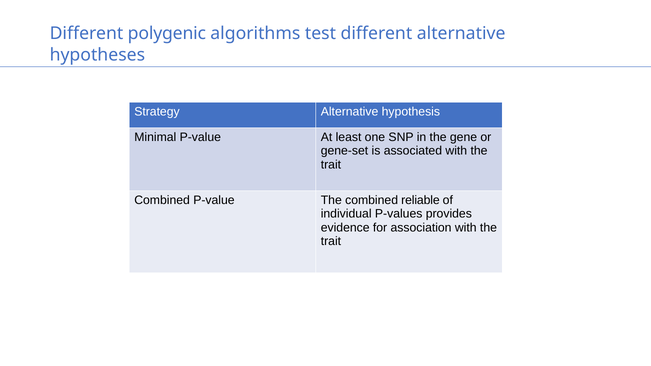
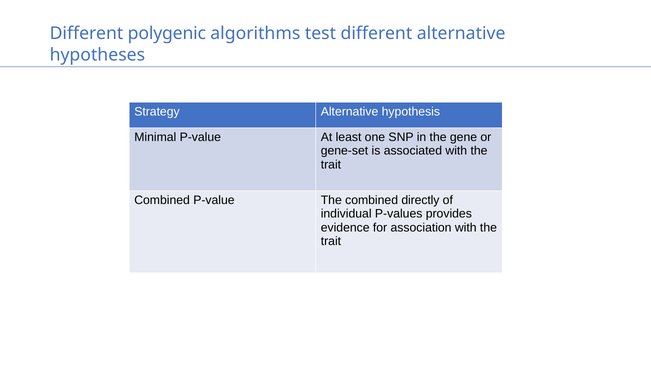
reliable: reliable -> directly
